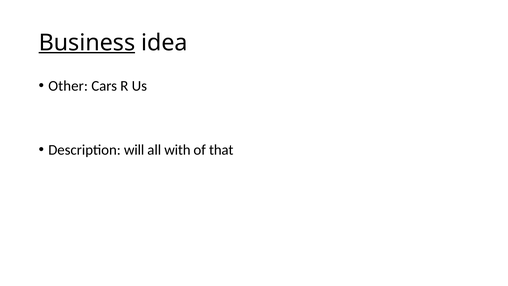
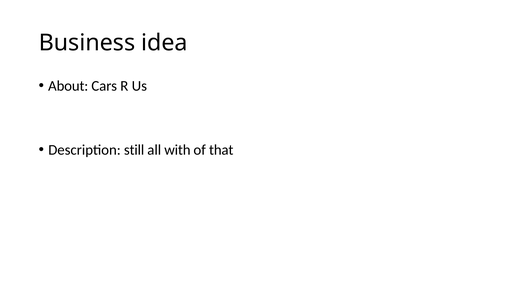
Business underline: present -> none
Other: Other -> About
will: will -> still
